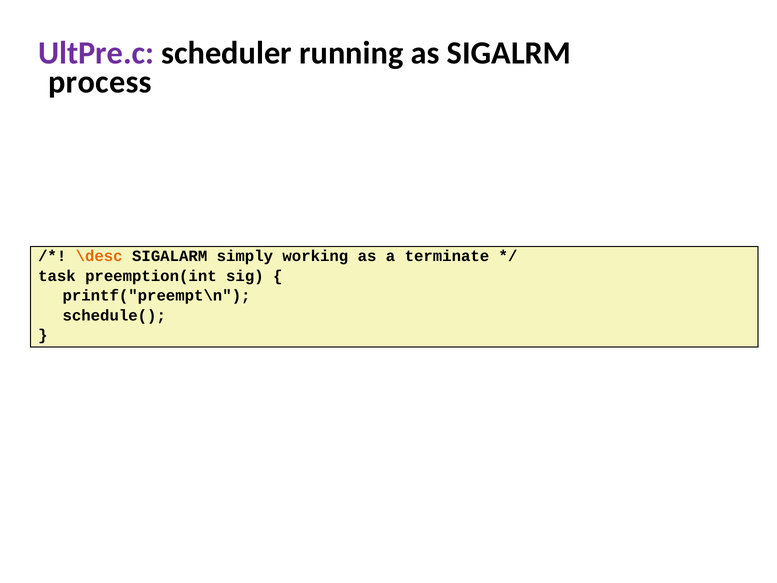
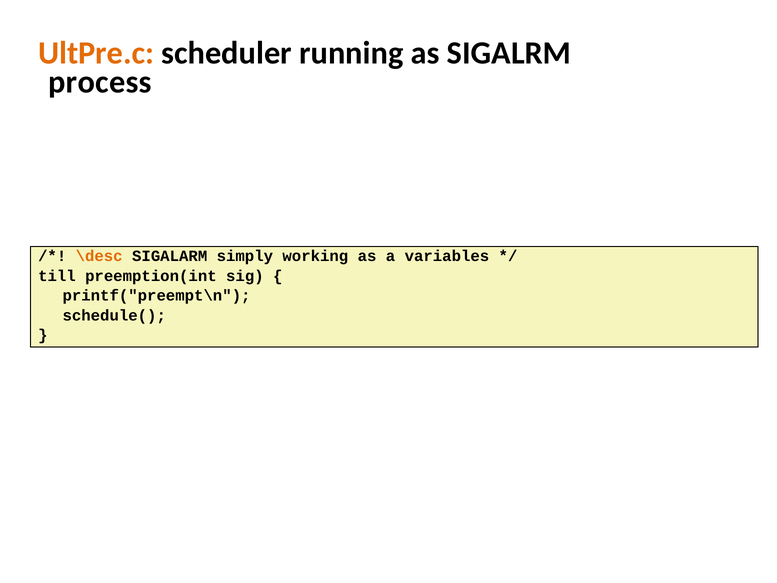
UltPre.c colour: purple -> orange
terminate: terminate -> variables
task: task -> till
